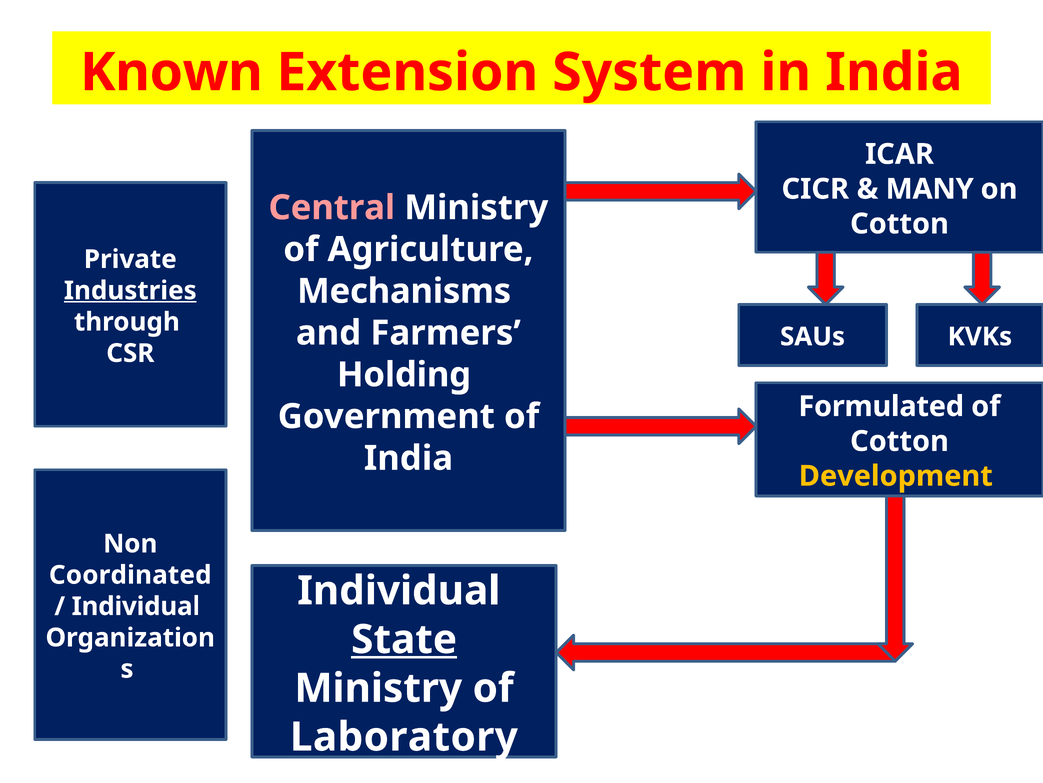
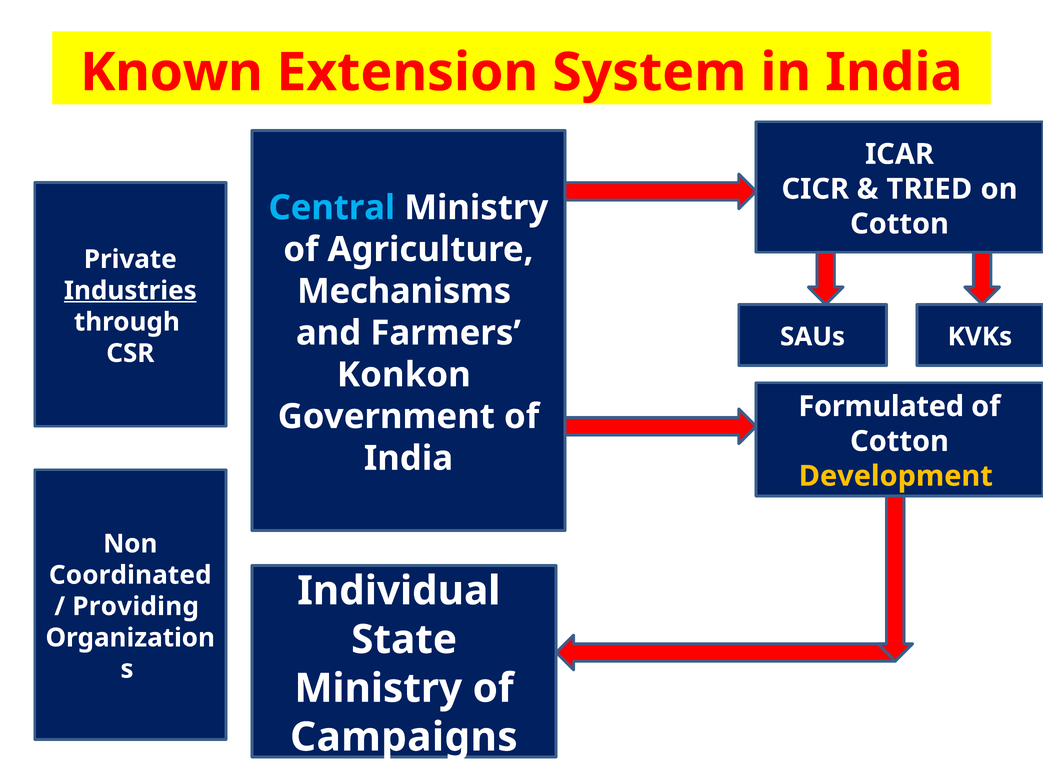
MANY: MANY -> TRIED
Central colour: pink -> light blue
Holding: Holding -> Konkon
Individual at (136, 606): Individual -> Providing
State underline: present -> none
Laboratory: Laboratory -> Campaigns
